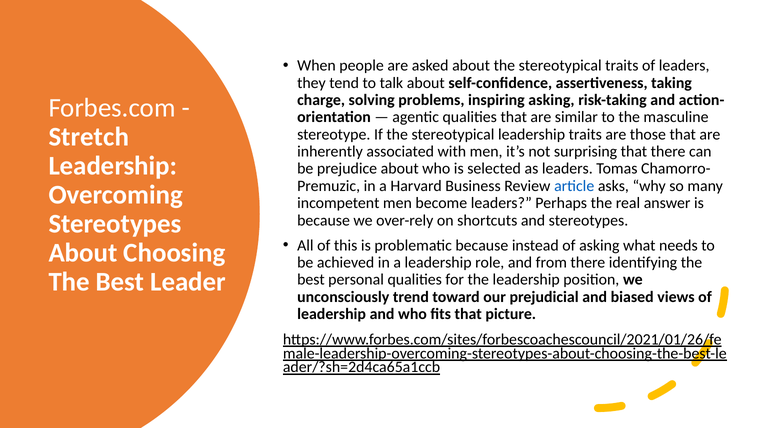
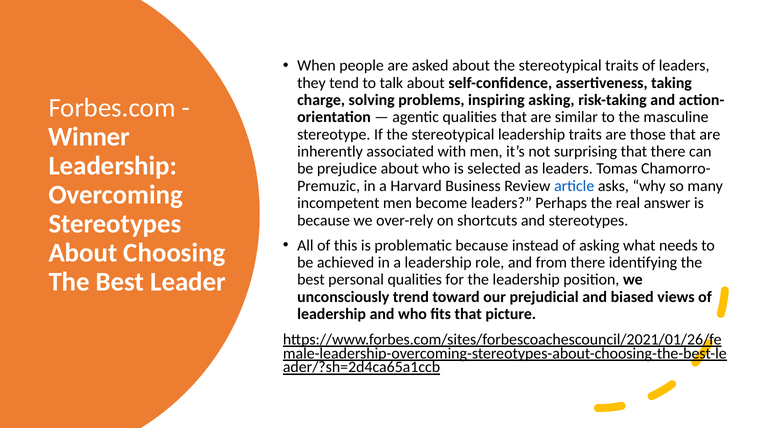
Stretch: Stretch -> Winner
